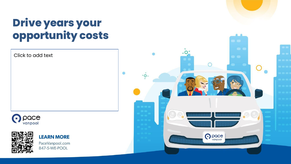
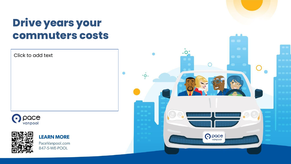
opportunity: opportunity -> commuters
